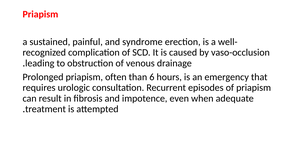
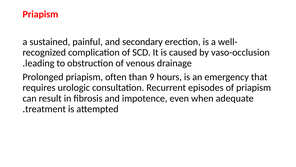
syndrome: syndrome -> secondary
6: 6 -> 9
